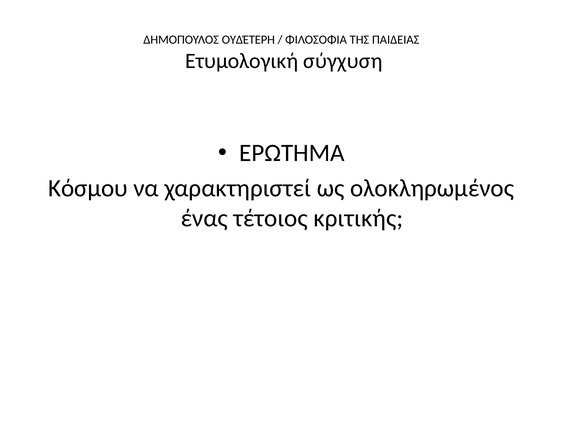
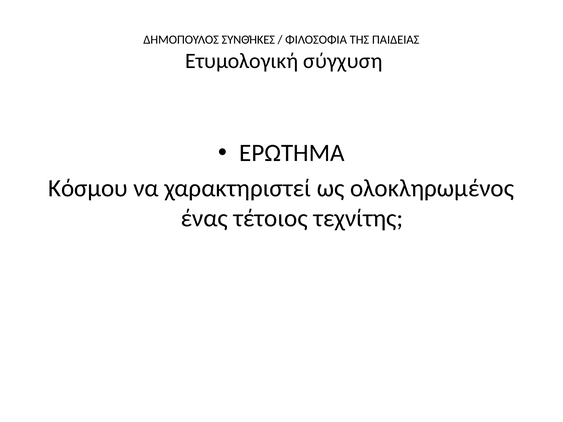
ΟΥΔΈΤΕΡΗ: ΟΥΔΈΤΕΡΗ -> ΣΥΝΘΉΚΕΣ
κριτικής: κριτικής -> τεχνίτης
